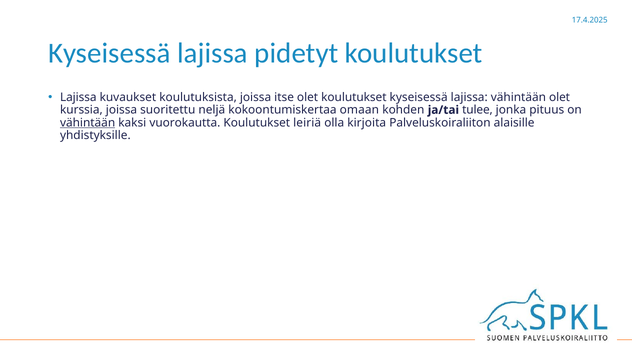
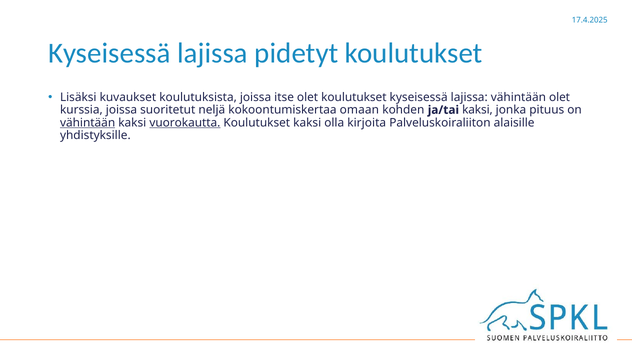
Lajissa at (78, 97): Lajissa -> Lisäksi
suoritettu: suoritettu -> suoritetut
ja/tai tulee: tulee -> kaksi
vuorokautta underline: none -> present
Koulutukset leiriä: leiriä -> kaksi
